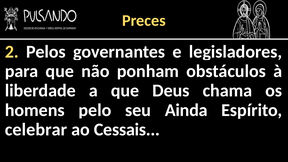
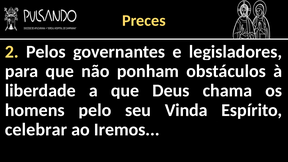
Ainda: Ainda -> Vinda
Cessais: Cessais -> Iremos
